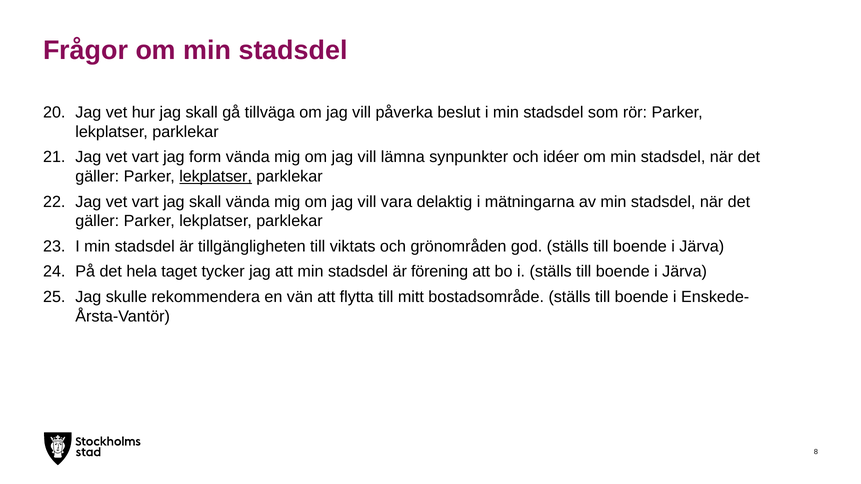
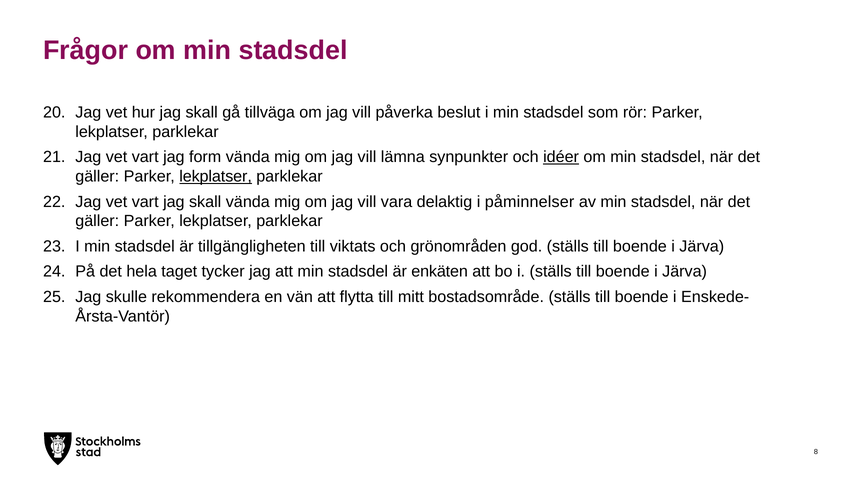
idéer underline: none -> present
mätningarna: mätningarna -> påminnelser
förening: förening -> enkäten
